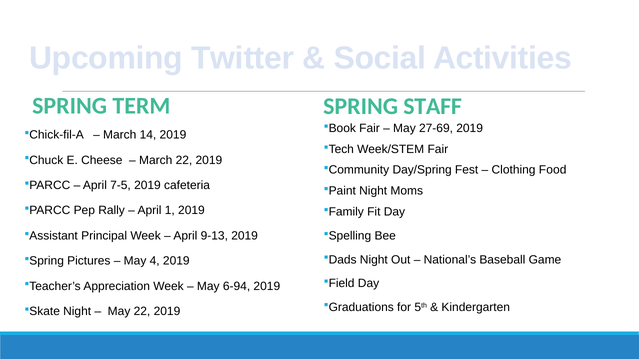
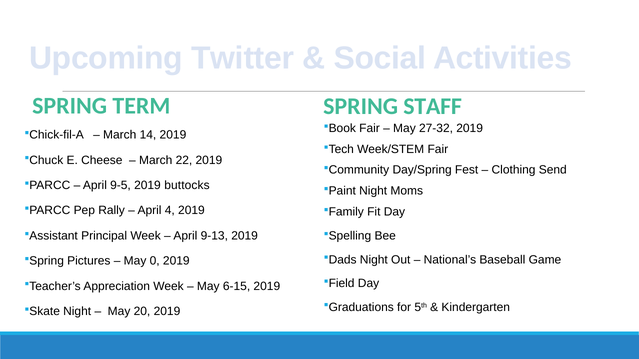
27-69: 27-69 -> 27-32
Food: Food -> Send
7-5: 7-5 -> 9-5
cafeteria: cafeteria -> buttocks
1: 1 -> 4
4: 4 -> 0
6-94: 6-94 -> 6-15
May 22: 22 -> 20
